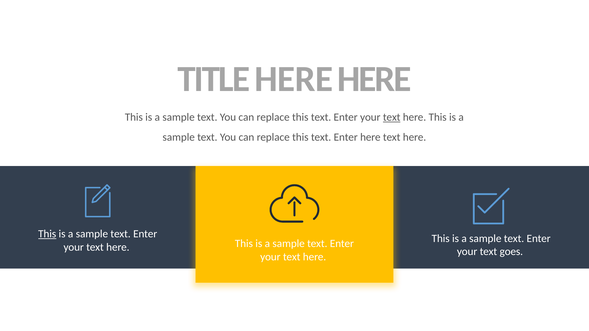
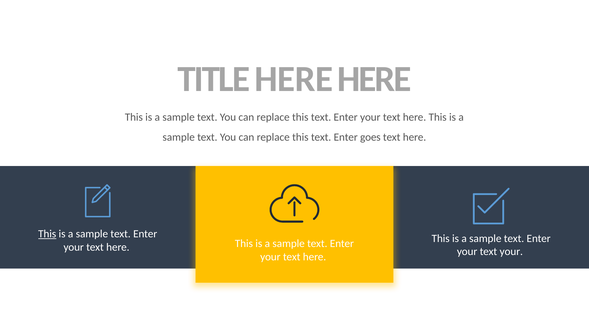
text at (392, 117) underline: present -> none
Enter here: here -> goes
text goes: goes -> your
